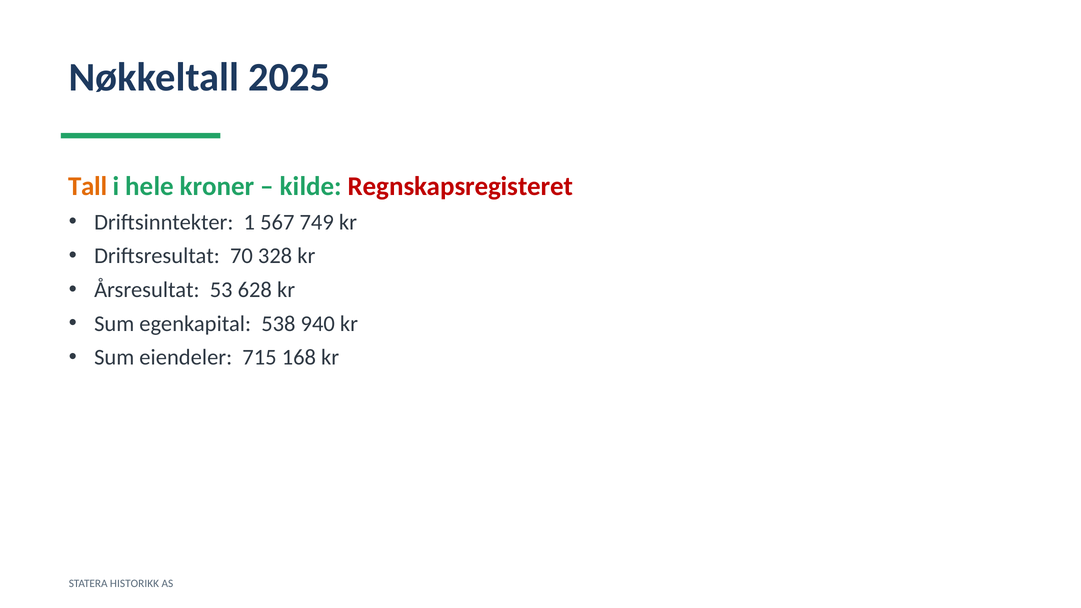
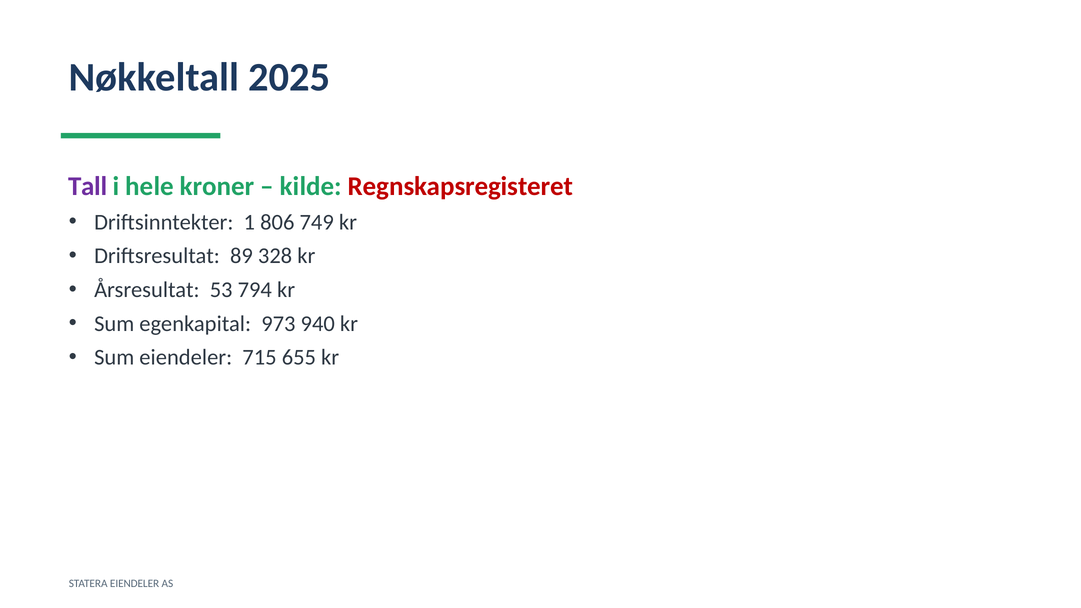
Tall colour: orange -> purple
567: 567 -> 806
70: 70 -> 89
628: 628 -> 794
538: 538 -> 973
168: 168 -> 655
STATERA HISTORIKK: HISTORIKK -> EIENDELER
